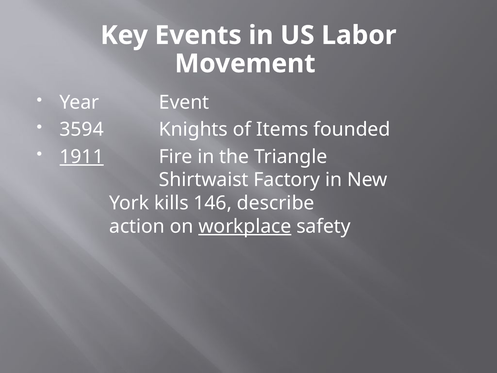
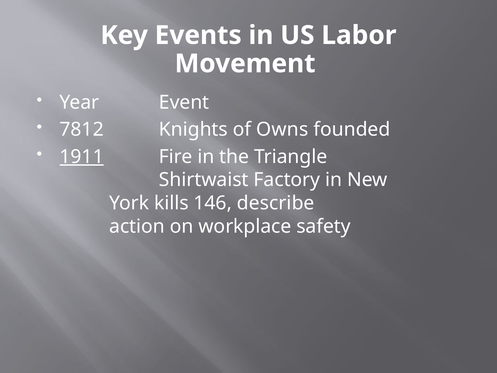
3594: 3594 -> 7812
Items: Items -> Owns
workplace underline: present -> none
